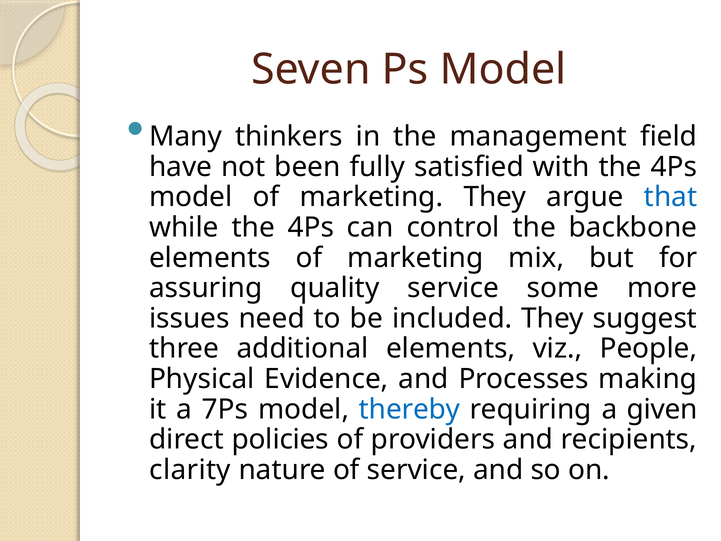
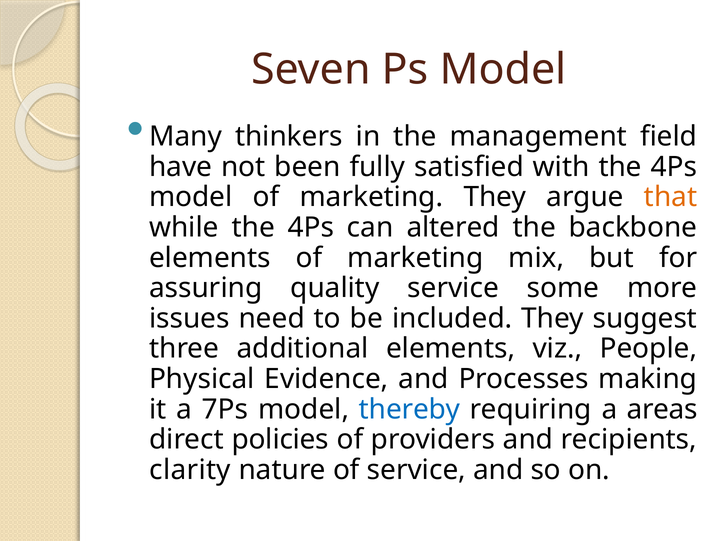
that colour: blue -> orange
control: control -> altered
given: given -> areas
